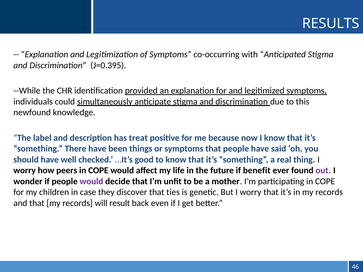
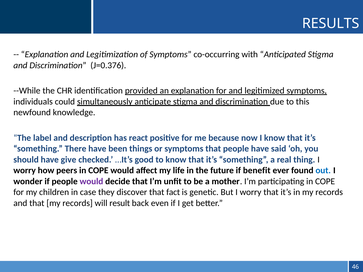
J=0.395: J=0.395 -> J=0.376
treat: treat -> react
well: well -> give
out colour: purple -> blue
ties: ties -> fact
